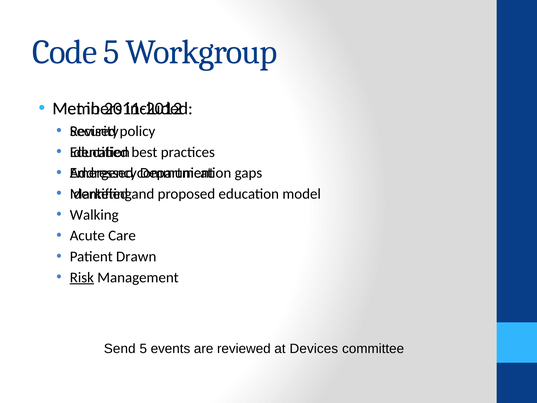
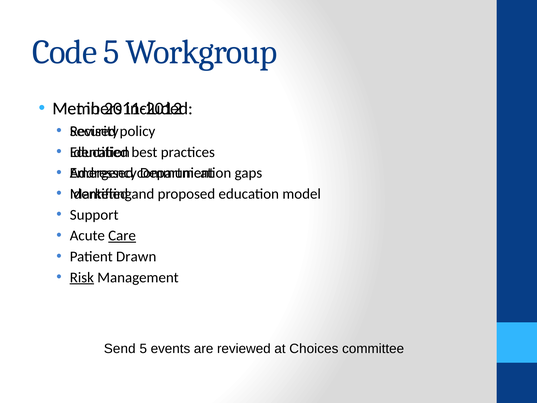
Walking: Walking -> Support
Care underline: none -> present
Devices: Devices -> Choices
